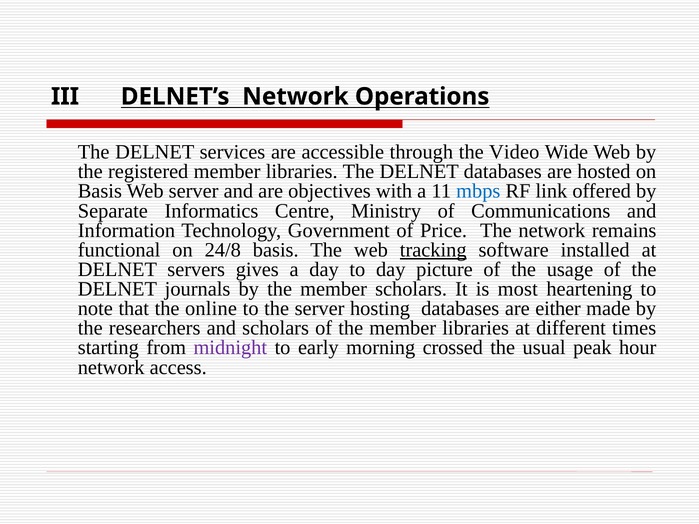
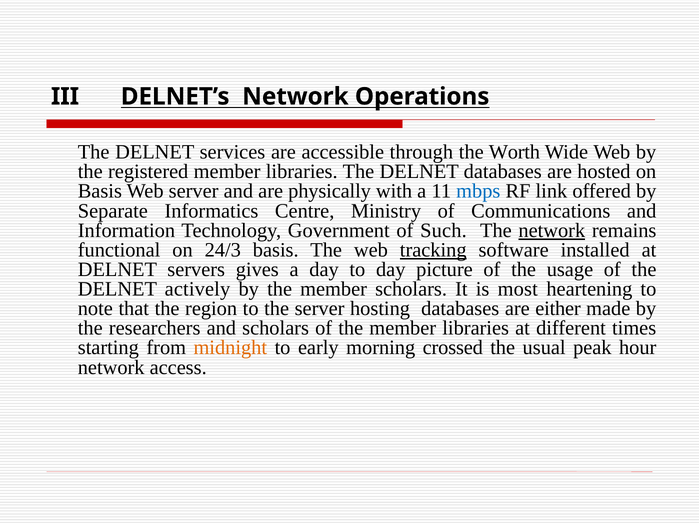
Video: Video -> Worth
objectives: objectives -> physically
Price: Price -> Such
network at (552, 230) underline: none -> present
24/8: 24/8 -> 24/3
journals: journals -> actively
online: online -> region
midnight colour: purple -> orange
